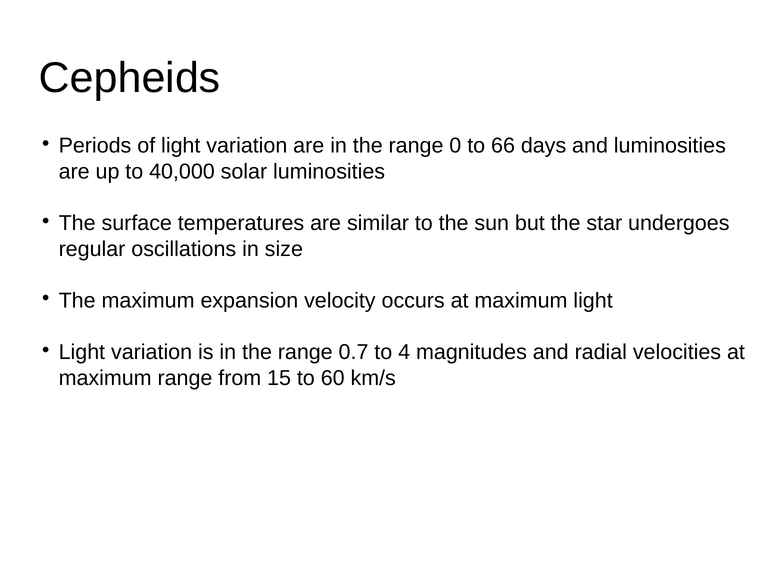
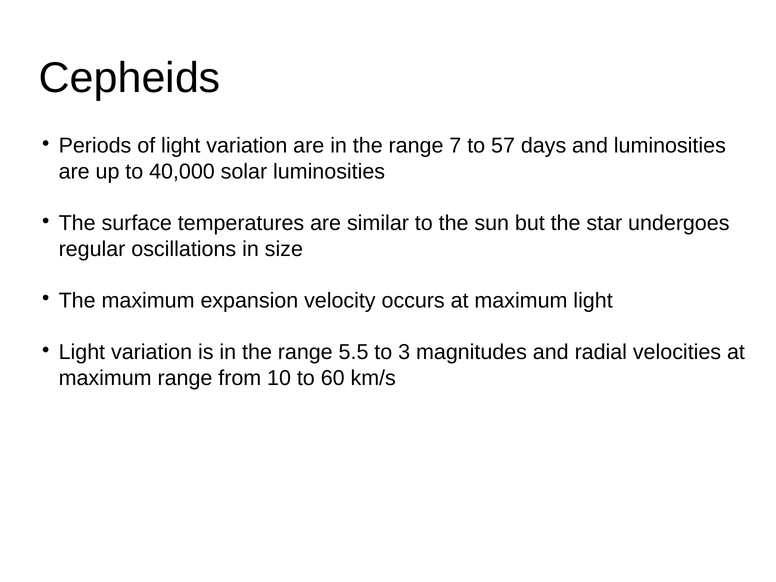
0: 0 -> 7
66: 66 -> 57
0.7: 0.7 -> 5.5
4: 4 -> 3
15: 15 -> 10
